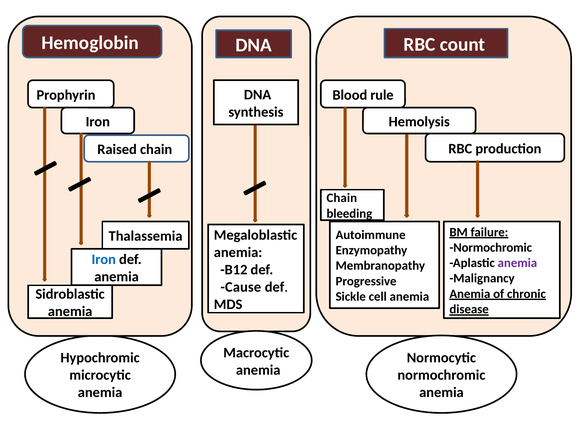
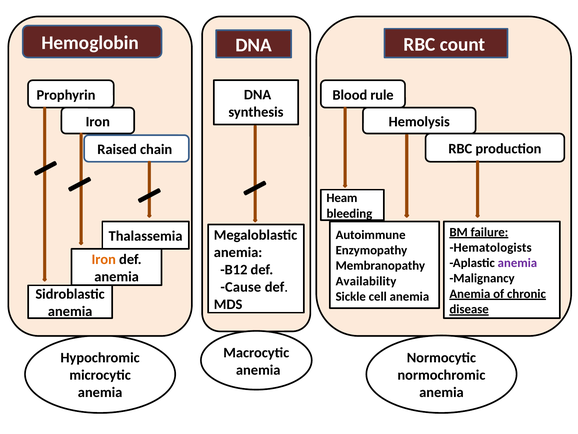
Chain at (342, 198): Chain -> Heam
Normochromic at (491, 247): Normochromic -> Hematologists
Iron at (104, 259) colour: blue -> orange
Progressive: Progressive -> Availability
